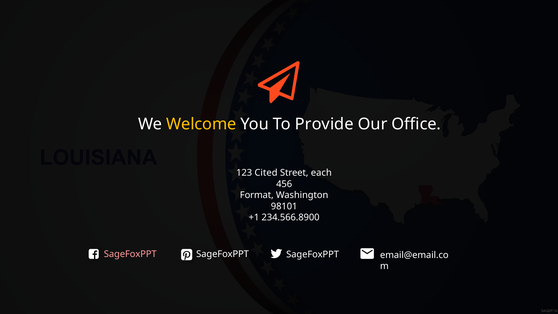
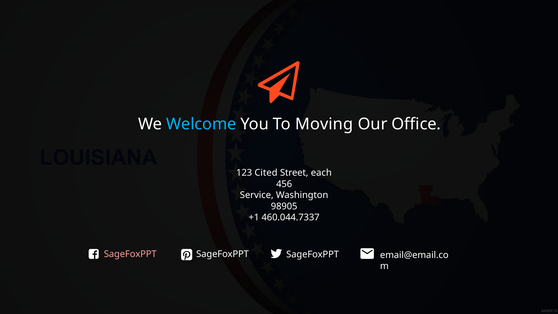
Welcome colour: yellow -> light blue
Provide: Provide -> Moving
Format: Format -> Service
98101: 98101 -> 98905
234.566.8900: 234.566.8900 -> 460.044.7337
